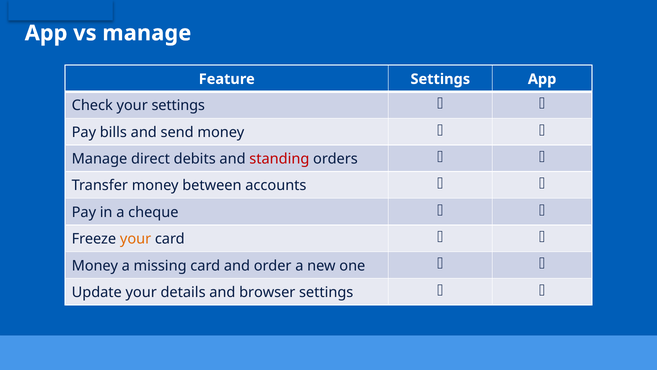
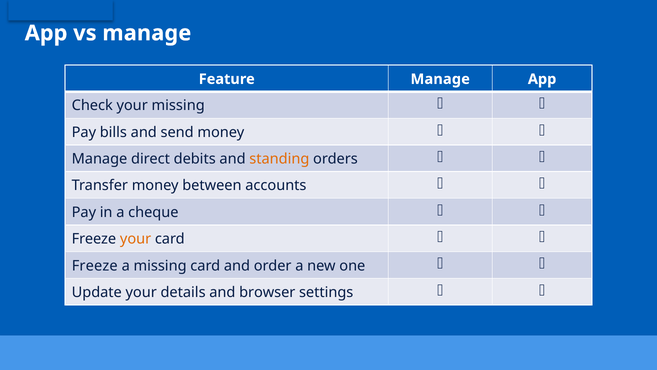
Feature Settings: Settings -> Manage
your settings: settings -> missing
standing colour: red -> orange
Money at (95, 265): Money -> Freeze
